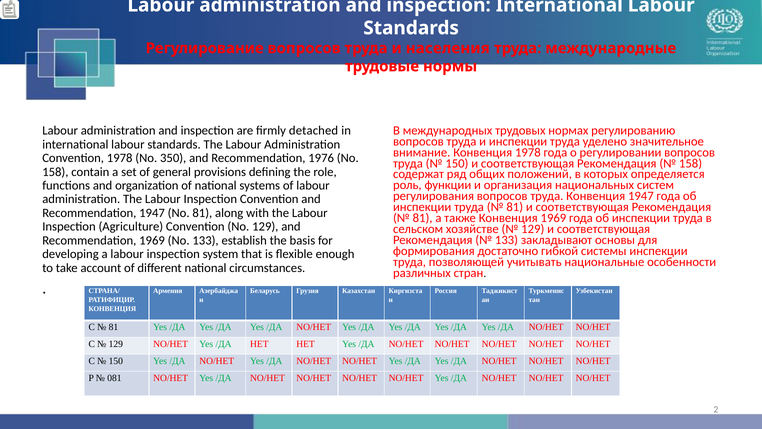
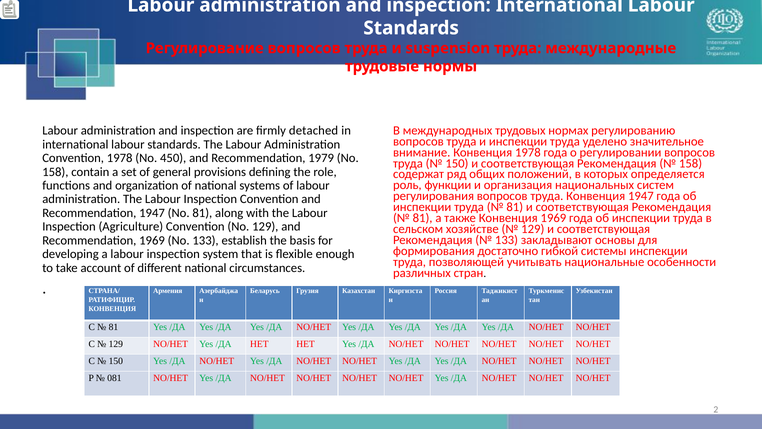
населения: населения -> suspension
350: 350 -> 450
1976: 1976 -> 1979
